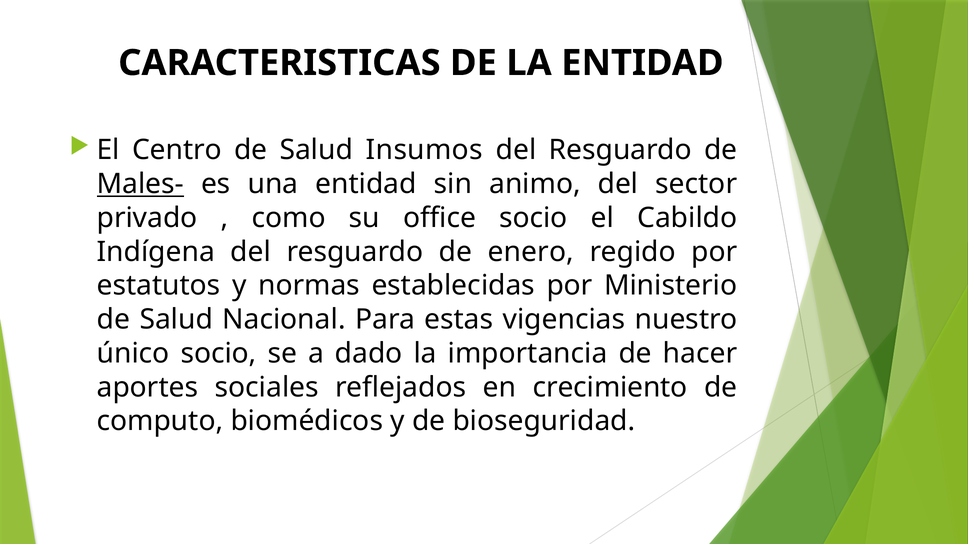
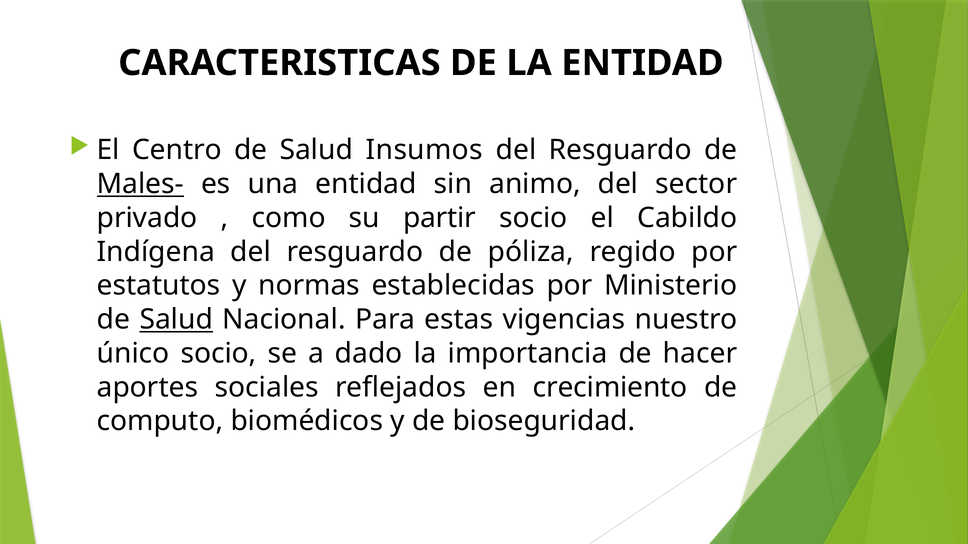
office: office -> partir
enero: enero -> póliza
Salud at (176, 320) underline: none -> present
